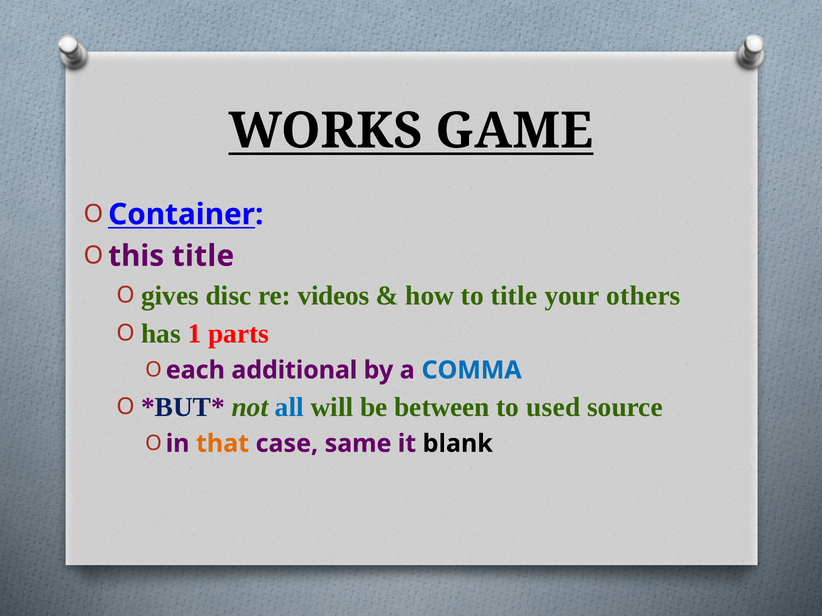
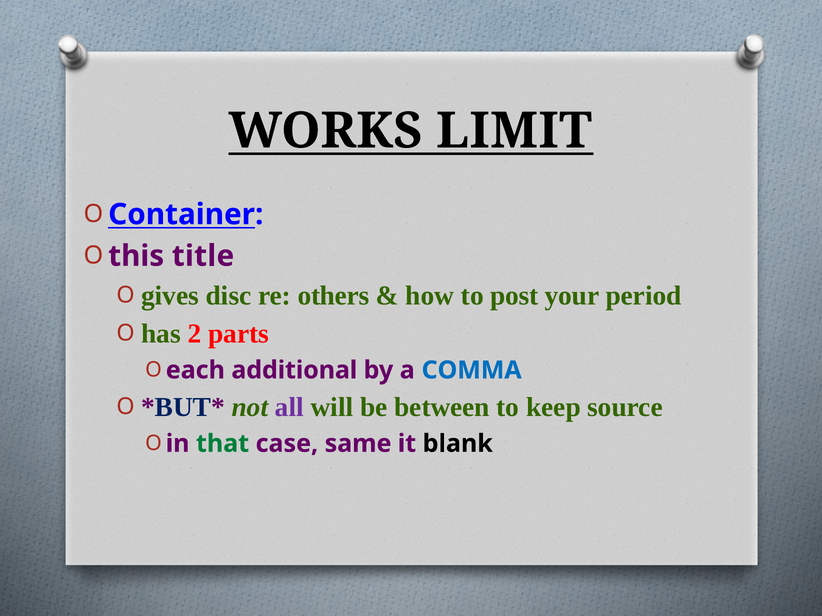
GAME: GAME -> LIMIT
videos: videos -> others
to title: title -> post
others: others -> period
1: 1 -> 2
all colour: blue -> purple
used: used -> keep
that colour: orange -> green
